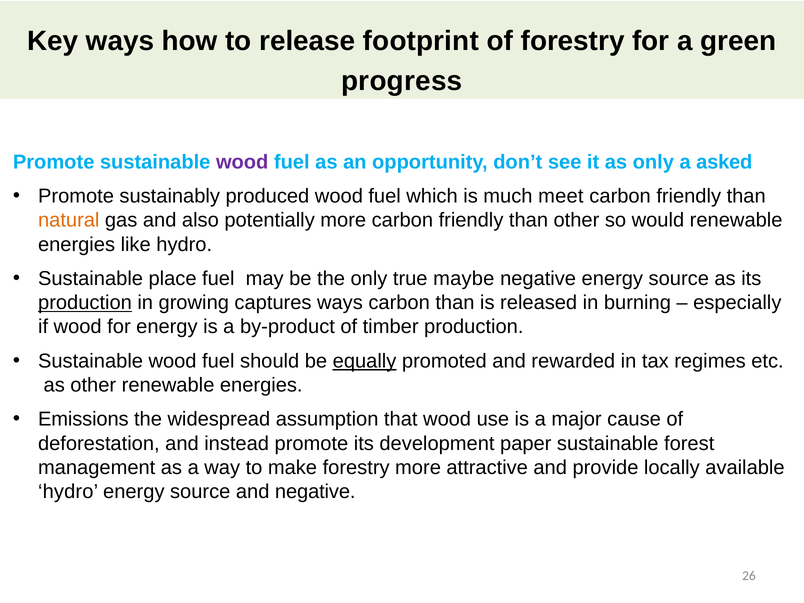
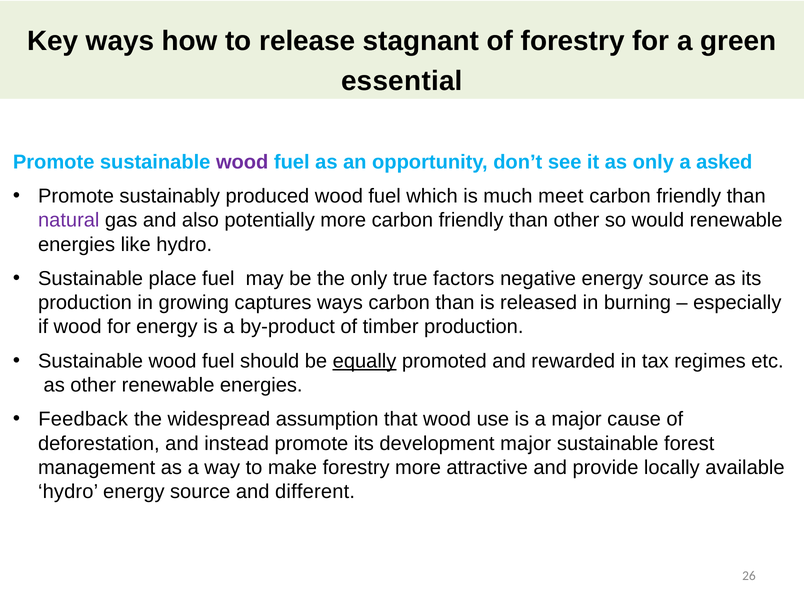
footprint: footprint -> stagnant
progress: progress -> essential
natural colour: orange -> purple
maybe: maybe -> factors
production at (85, 303) underline: present -> none
Emissions: Emissions -> Feedback
development paper: paper -> major
and negative: negative -> different
